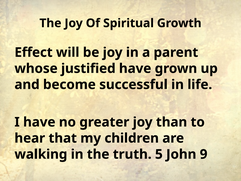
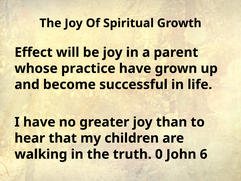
justified: justified -> practice
5: 5 -> 0
9: 9 -> 6
